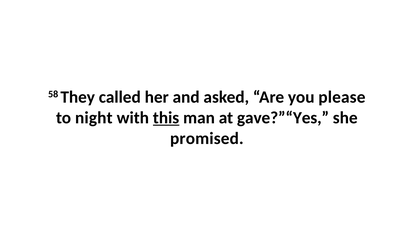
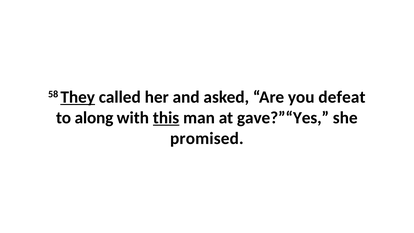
They underline: none -> present
please: please -> defeat
night: night -> along
